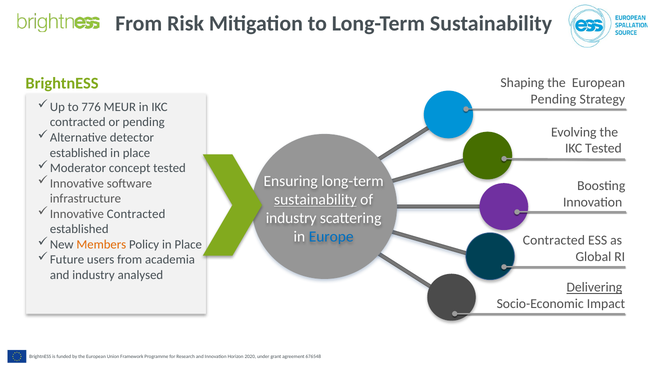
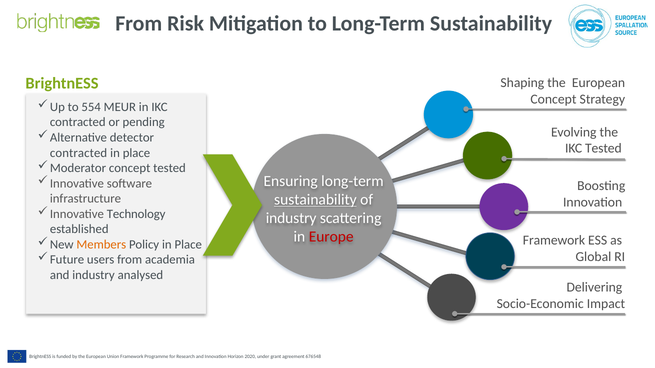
Pending at (553, 99): Pending -> Concept
776: 776 -> 554
established at (79, 153): established -> contracted
Contracted at (136, 214): Contracted -> Technology
Europe colour: blue -> red
Contracted at (554, 241): Contracted -> Framework
Delivering underline: present -> none
